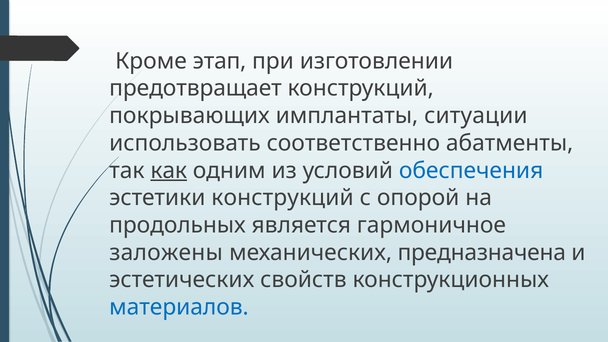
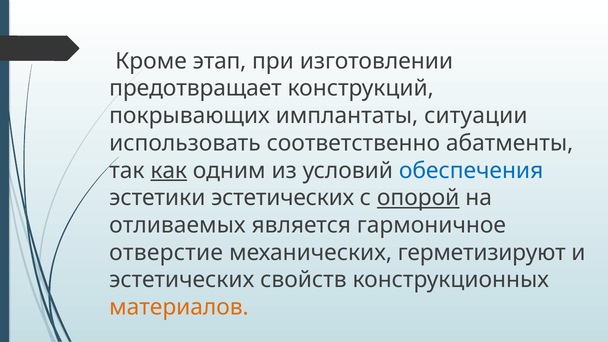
эстетики конструкций: конструкций -> эстетических
опорой underline: none -> present
продольных: продольных -> отливаемых
заложены: заложены -> отверстие
предназначена: предназначена -> герметизируют
материалов colour: blue -> orange
